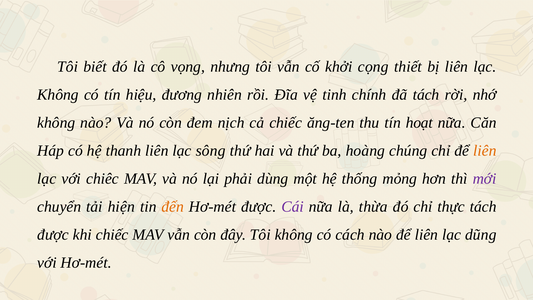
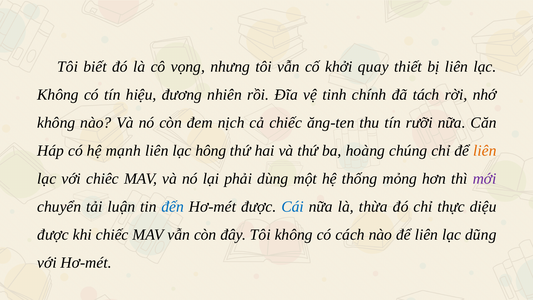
cọng: cọng -> quay
hoạt: hoạt -> rưỡi
thanh: thanh -> mạnh
sông: sông -> hông
hiện: hiện -> luận
đến colour: orange -> blue
Cái colour: purple -> blue
thực tách: tách -> diệu
